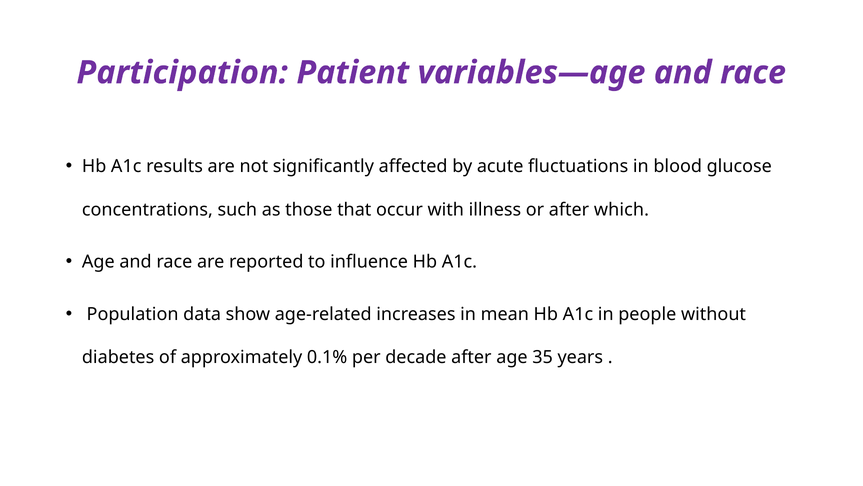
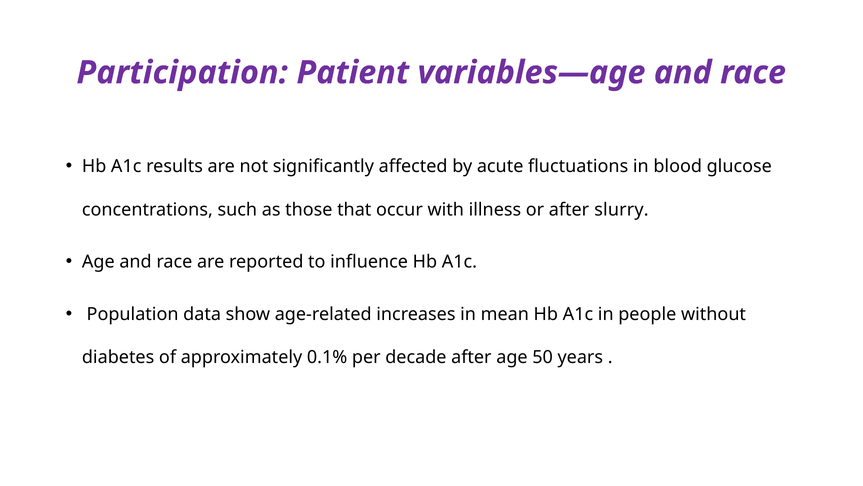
which: which -> slurry
35: 35 -> 50
